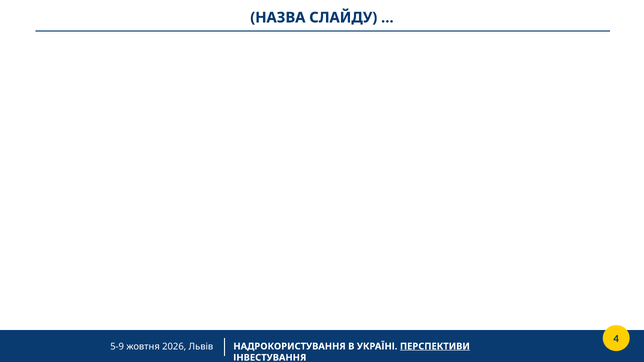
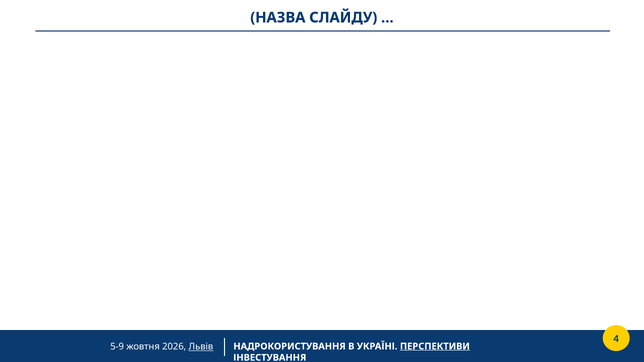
Львів underline: none -> present
